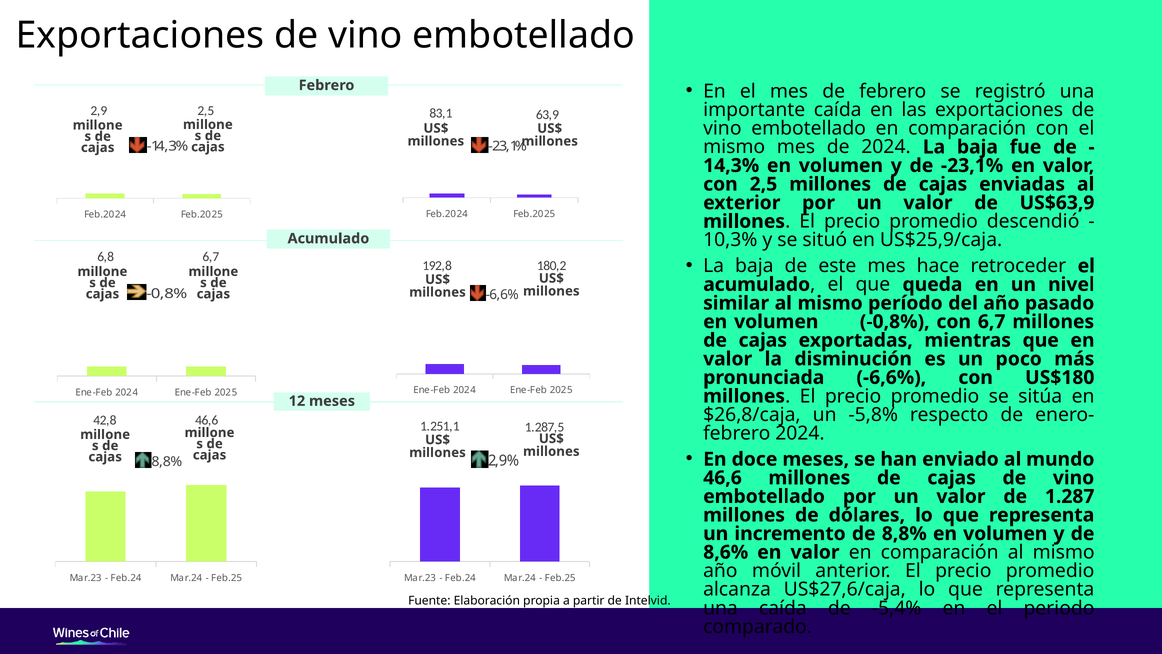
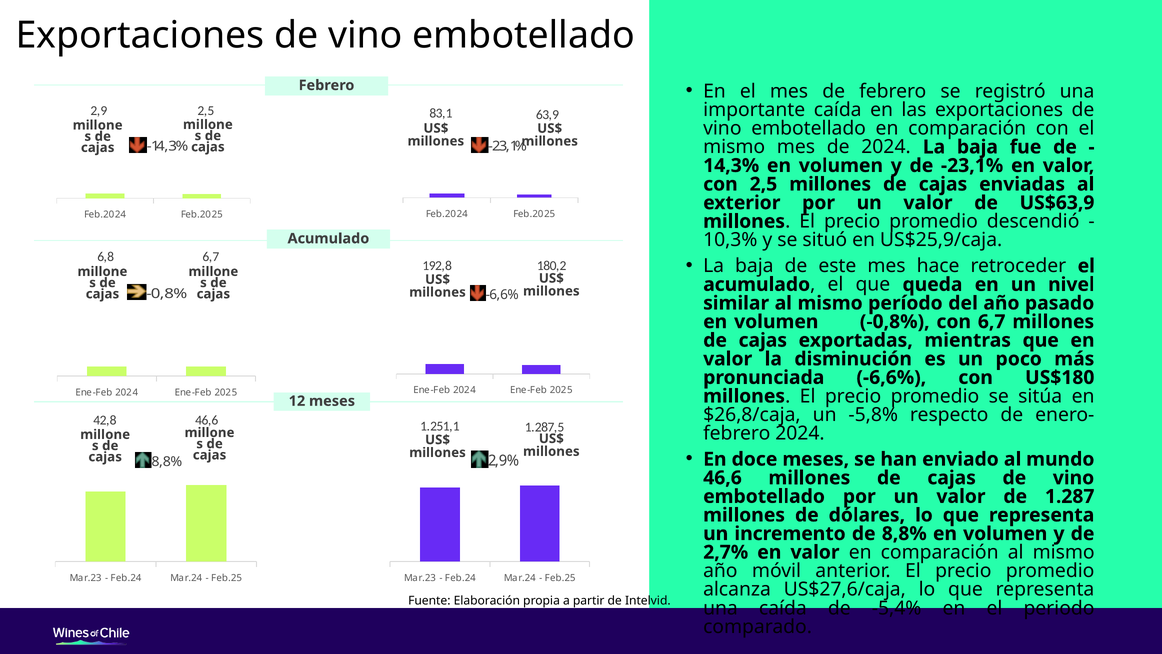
8,6%: 8,6% -> 2,7%
